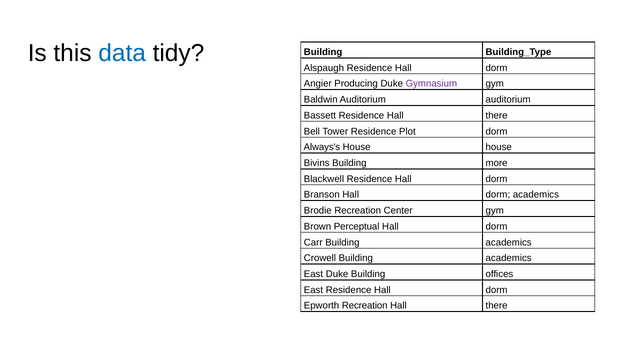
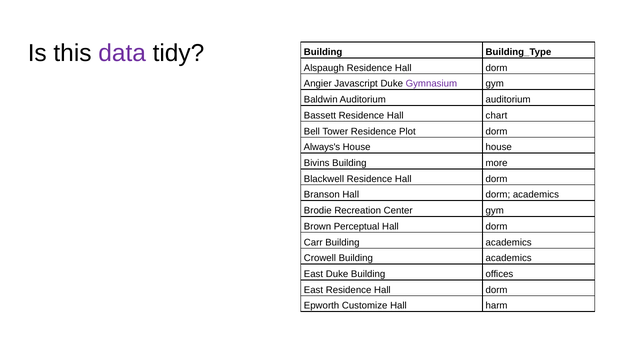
data colour: blue -> purple
Producing: Producing -> Javascript
Residence Hall there: there -> chart
Epworth Recreation: Recreation -> Customize
there at (497, 306): there -> harm
